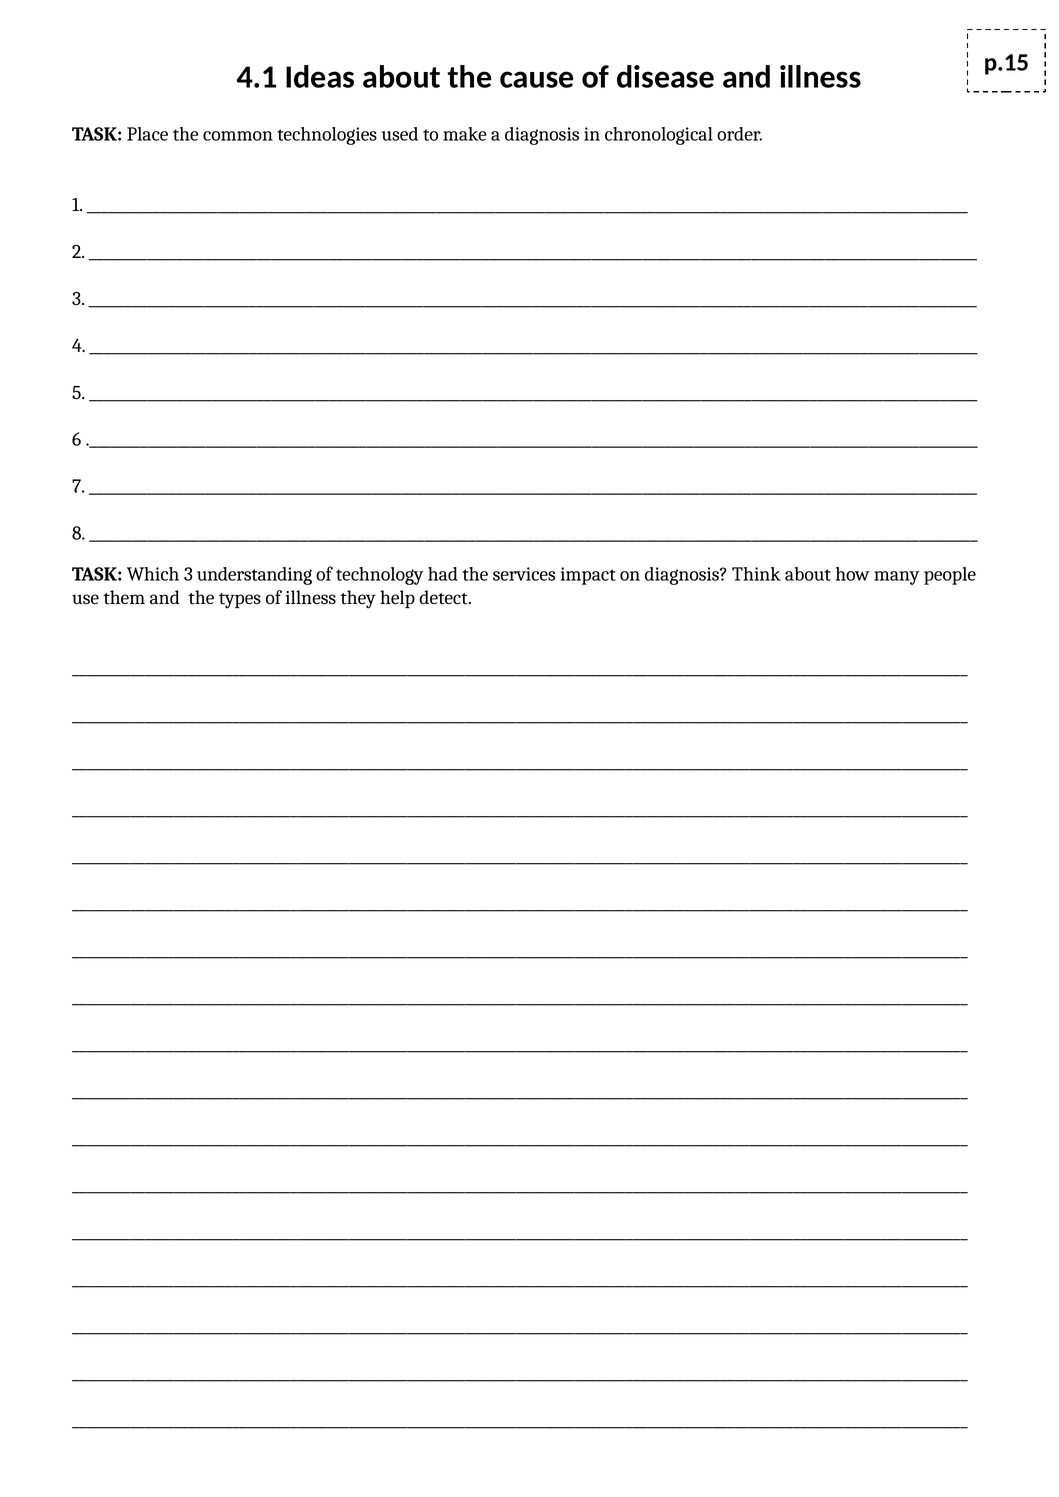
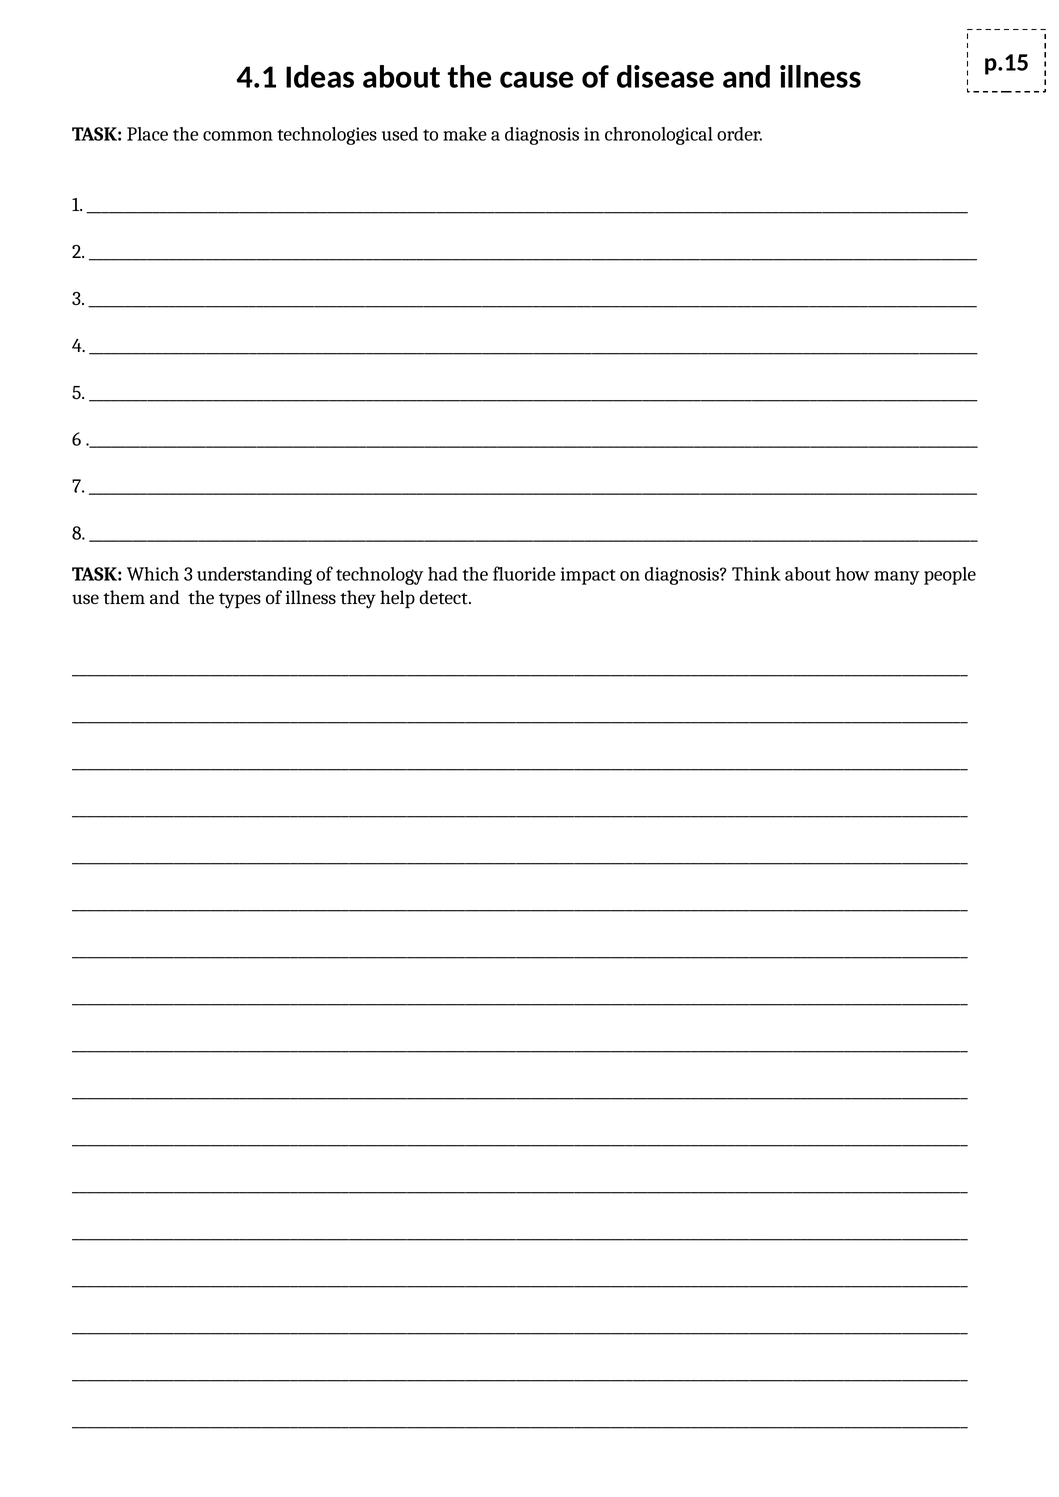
services: services -> fluoride
